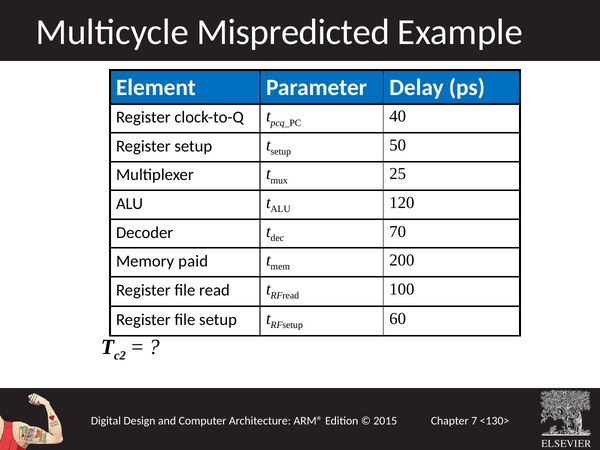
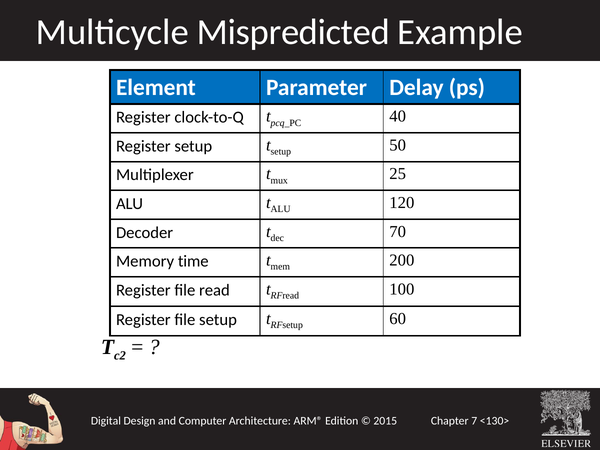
paid: paid -> time
